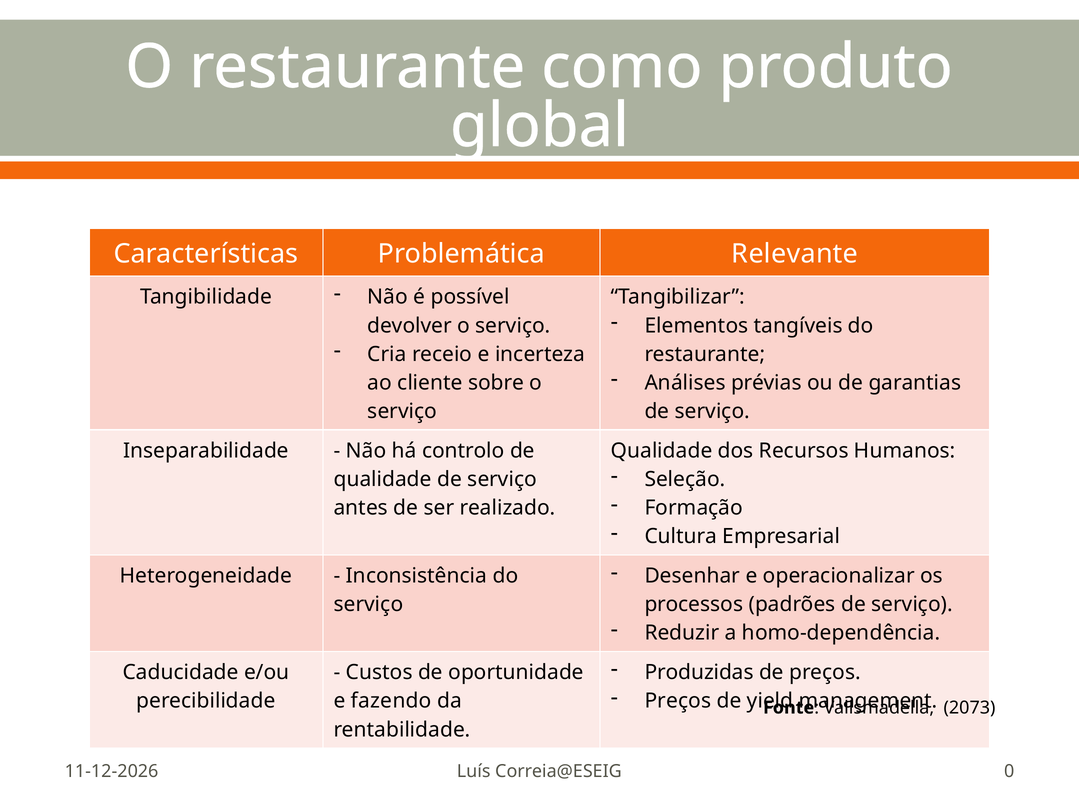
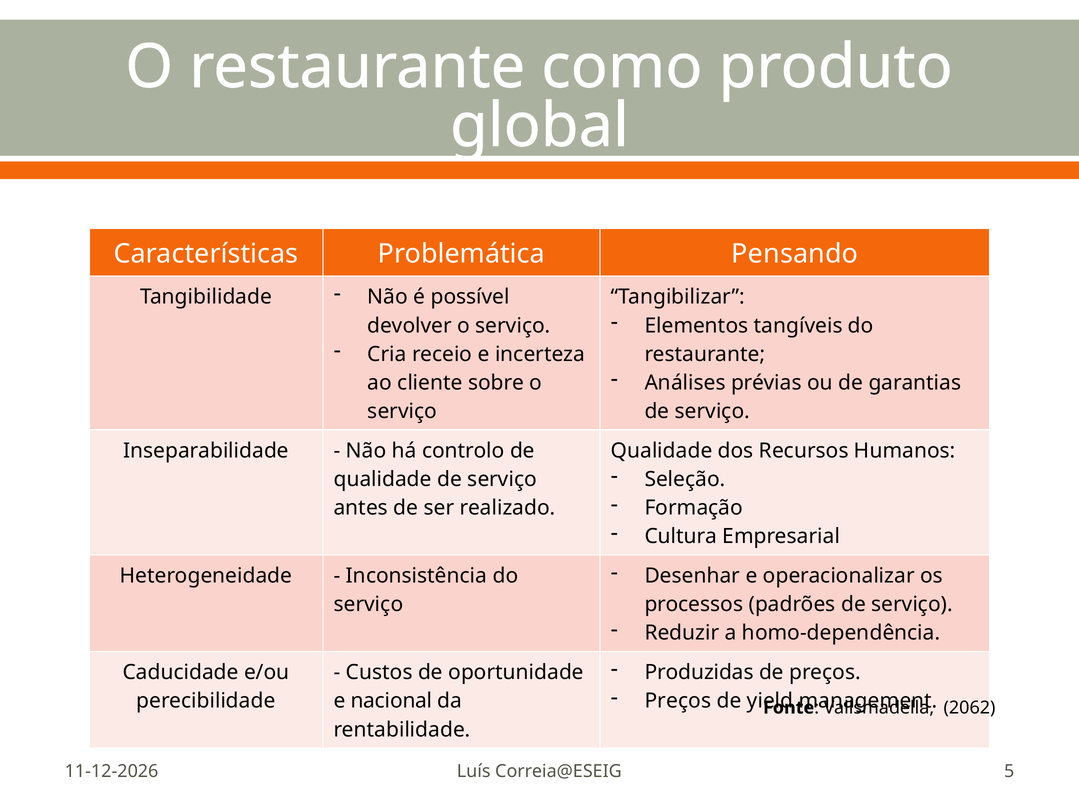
Relevante: Relevante -> Pensando
fazendo: fazendo -> nacional
2073: 2073 -> 2062
0: 0 -> 5
